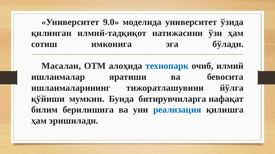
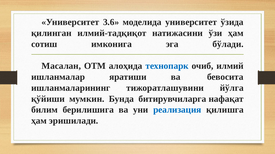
9.0: 9.0 -> 3.6
